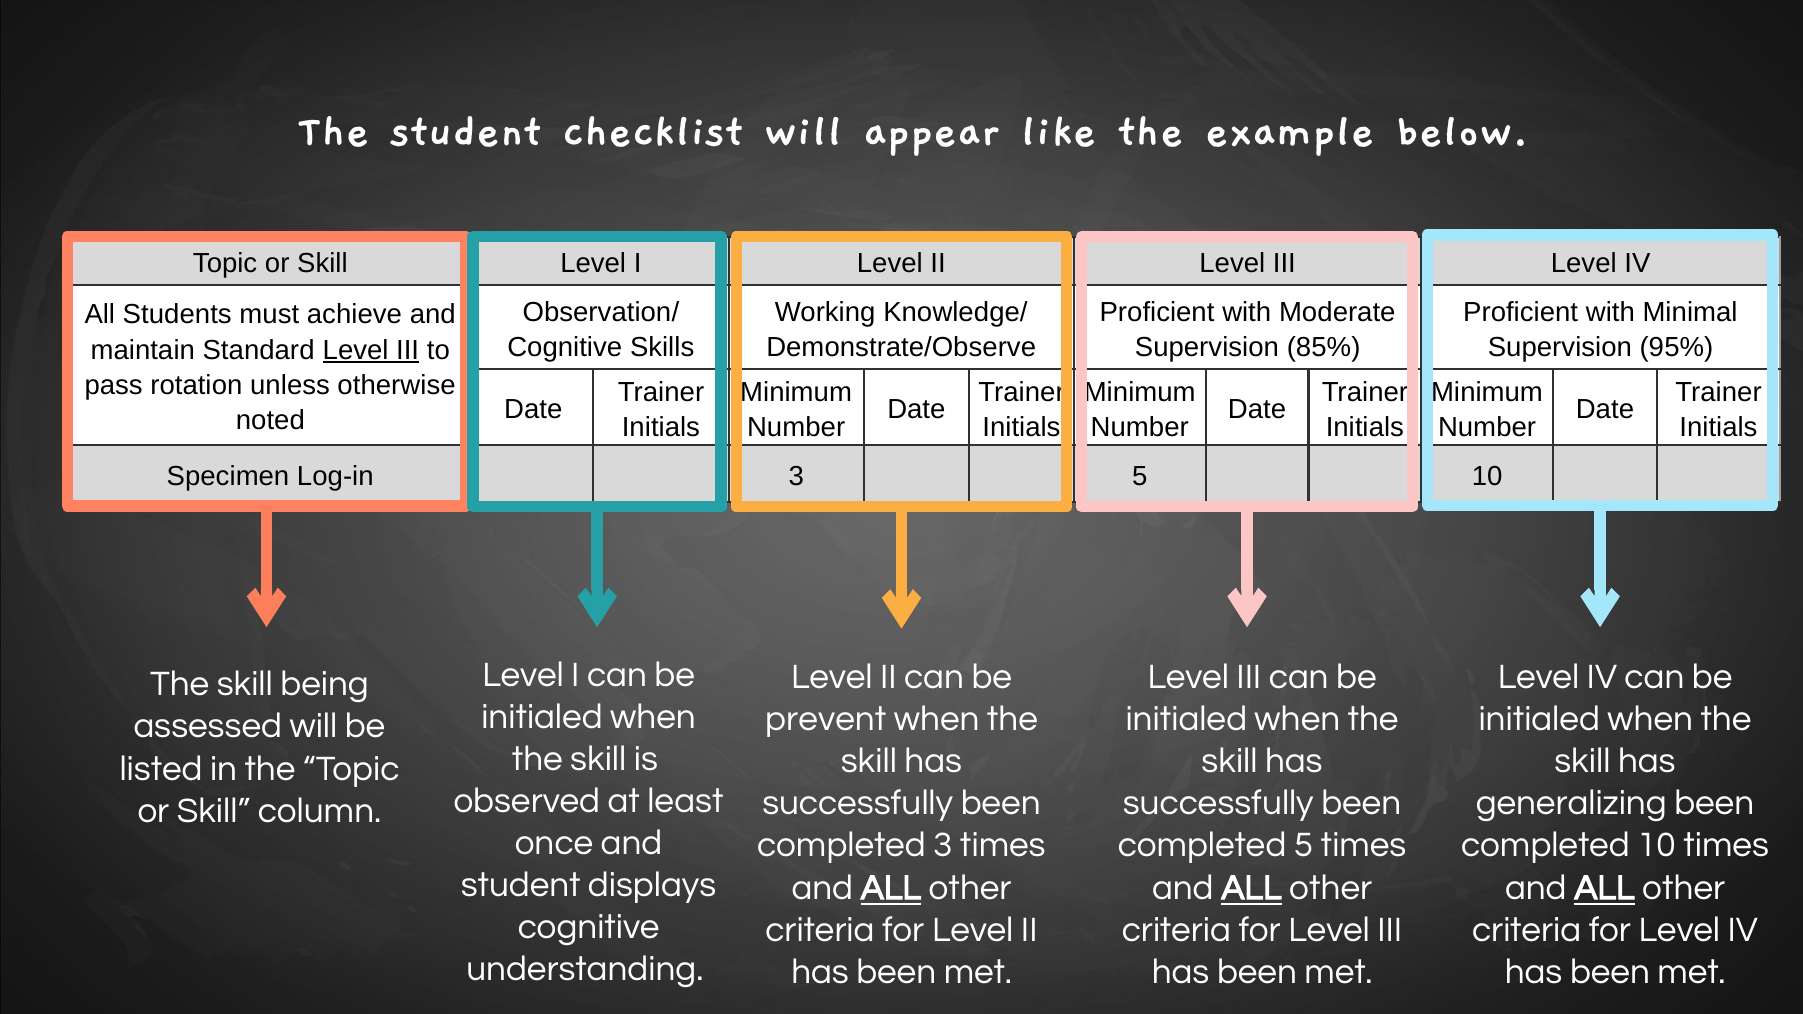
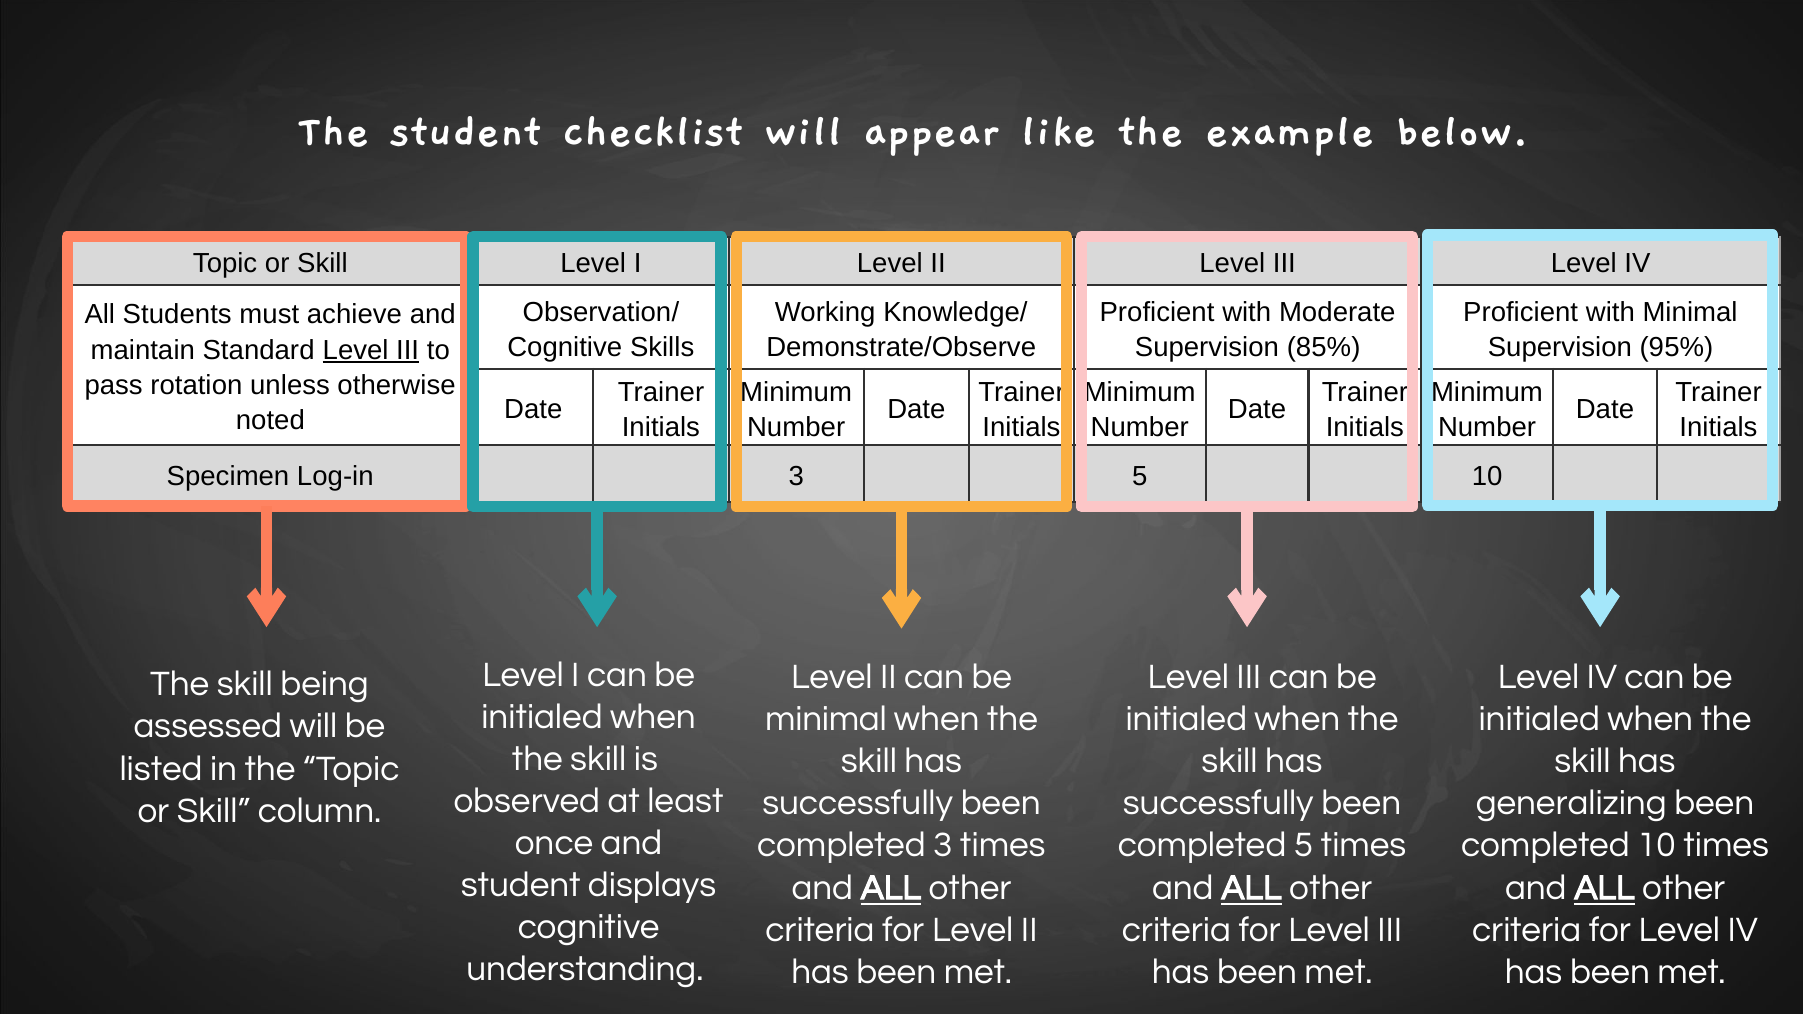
prevent at (826, 719): prevent -> minimal
